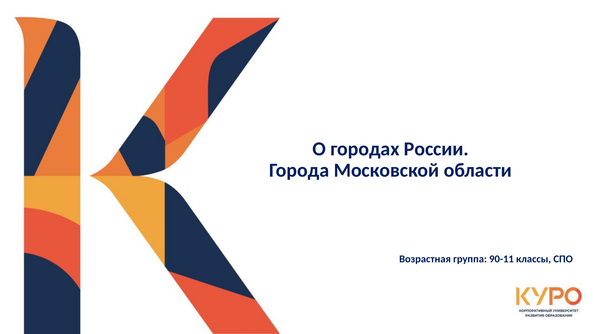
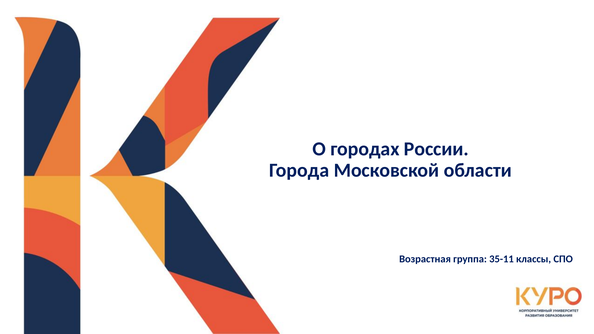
90-11: 90-11 -> 35-11
